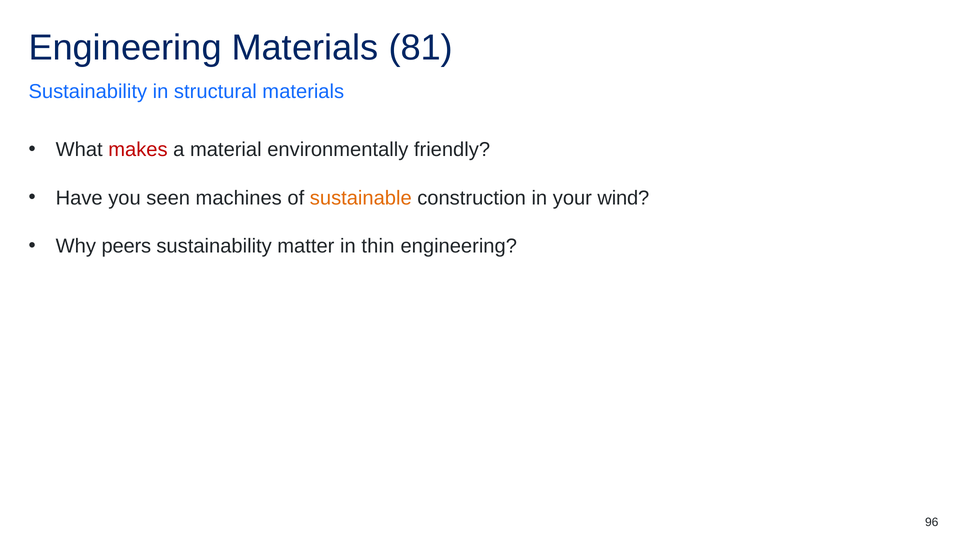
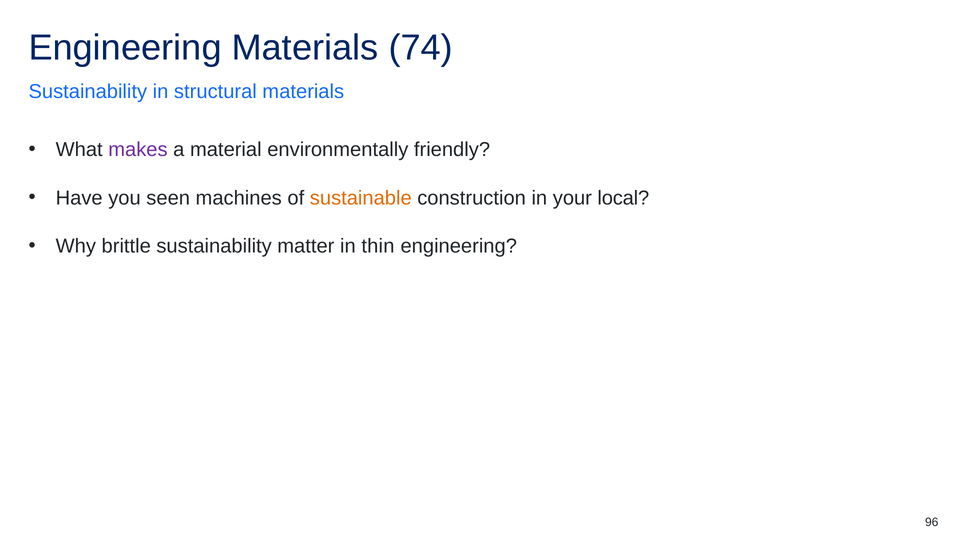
81: 81 -> 74
makes colour: red -> purple
wind: wind -> local
peers: peers -> brittle
